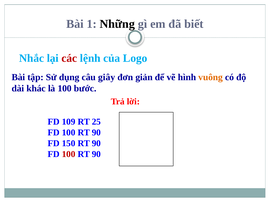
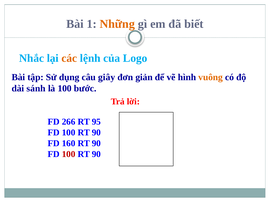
Những colour: black -> orange
các colour: red -> orange
khác: khác -> sánh
109: 109 -> 266
25: 25 -> 95
150: 150 -> 160
